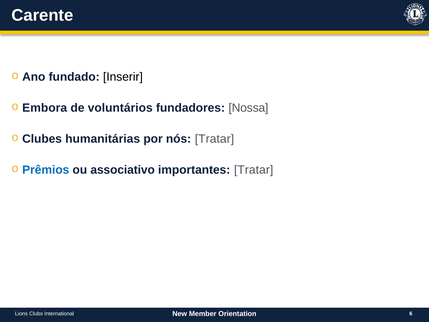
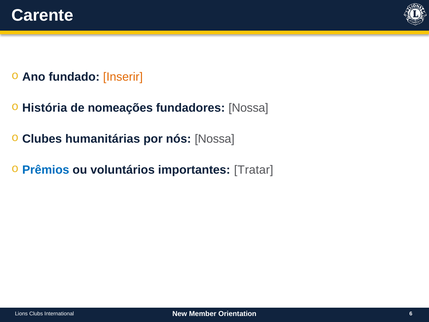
Inserir colour: black -> orange
Embora: Embora -> História
voluntários: voluntários -> nomeações
nós Tratar: Tratar -> Nossa
associativo: associativo -> voluntários
